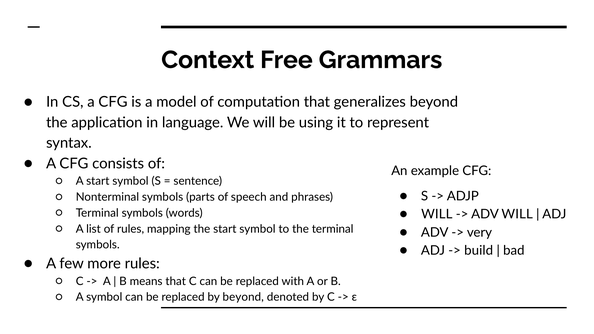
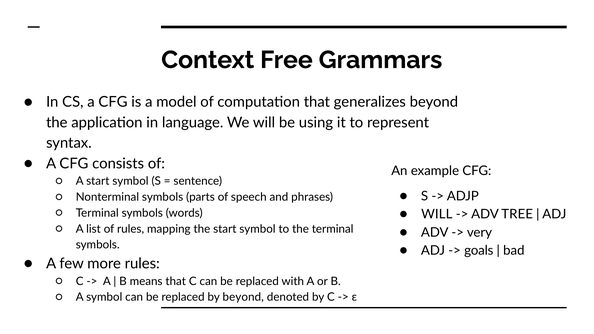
ADV WILL: WILL -> TREE
build: build -> goals
